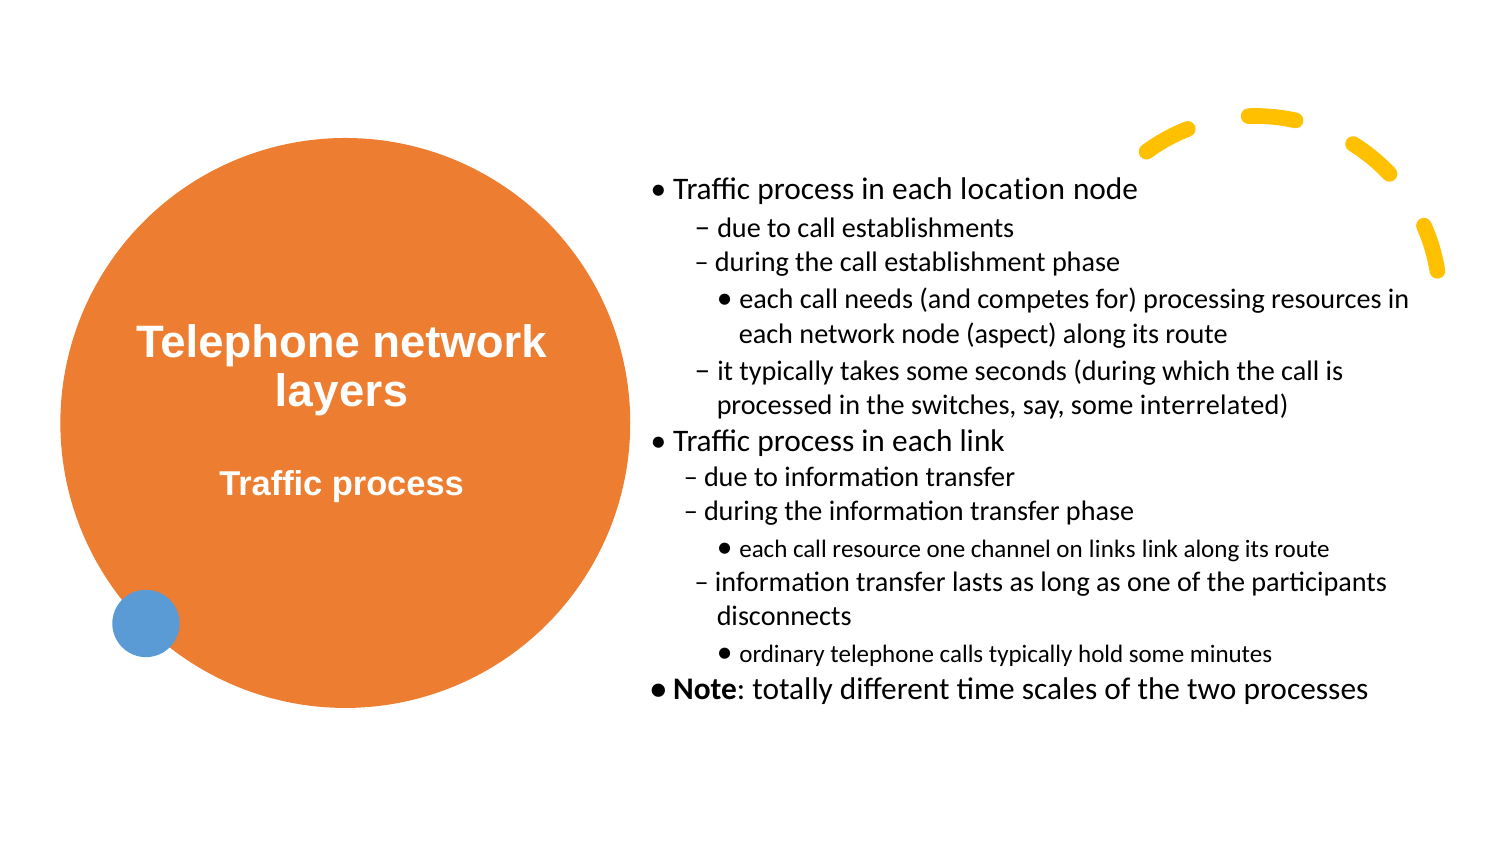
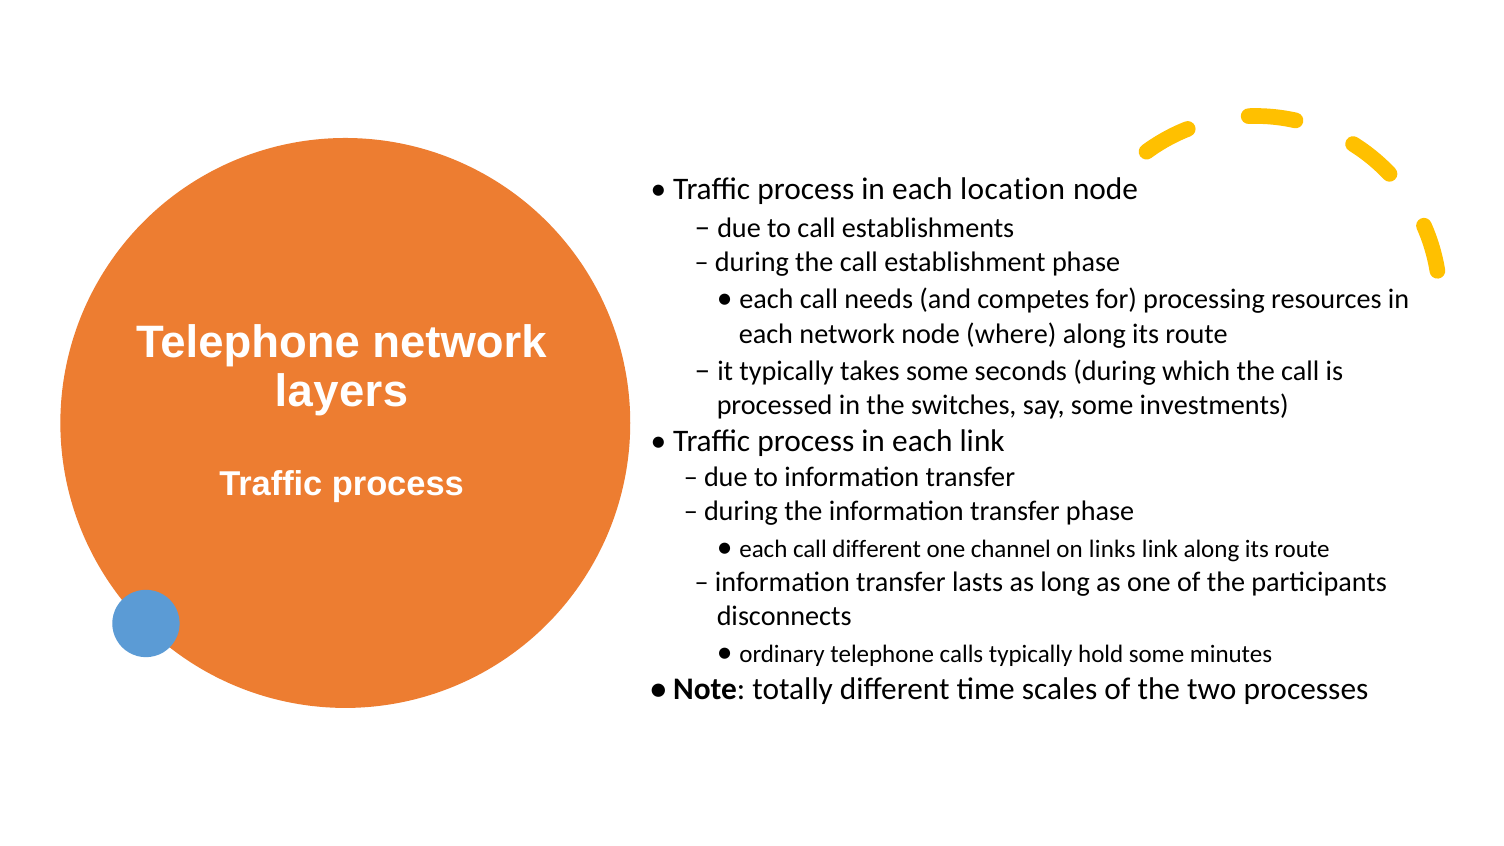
aspect: aspect -> where
interrelated: interrelated -> investments
call resource: resource -> different
